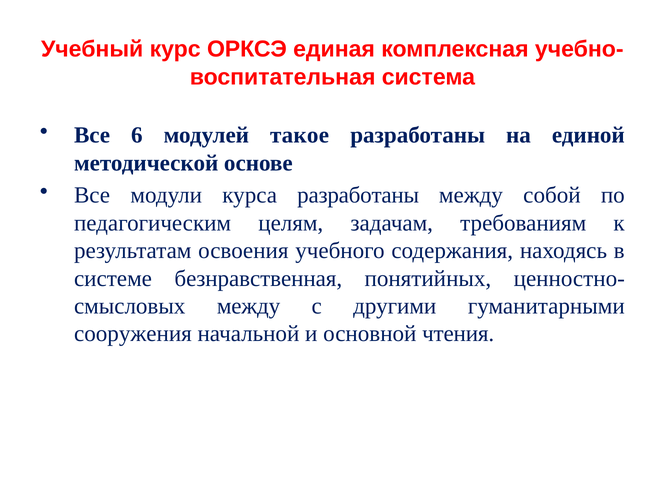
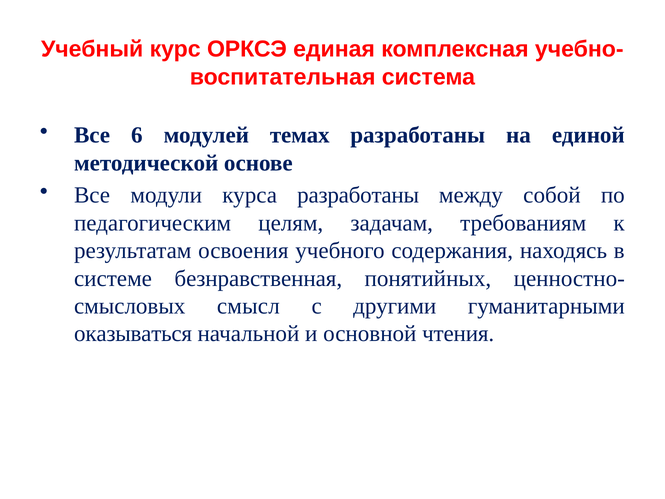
такое: такое -> темах
между at (249, 306): между -> смысл
сооружения: сооружения -> оказываться
